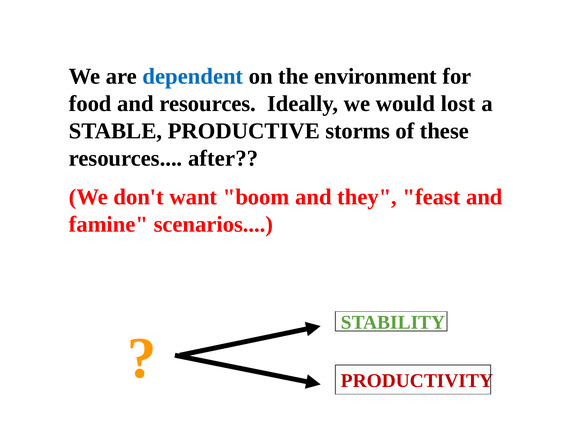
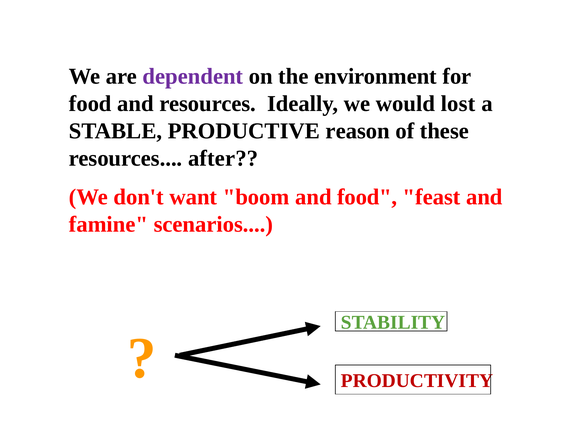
dependent colour: blue -> purple
storms: storms -> reason
and they: they -> food
